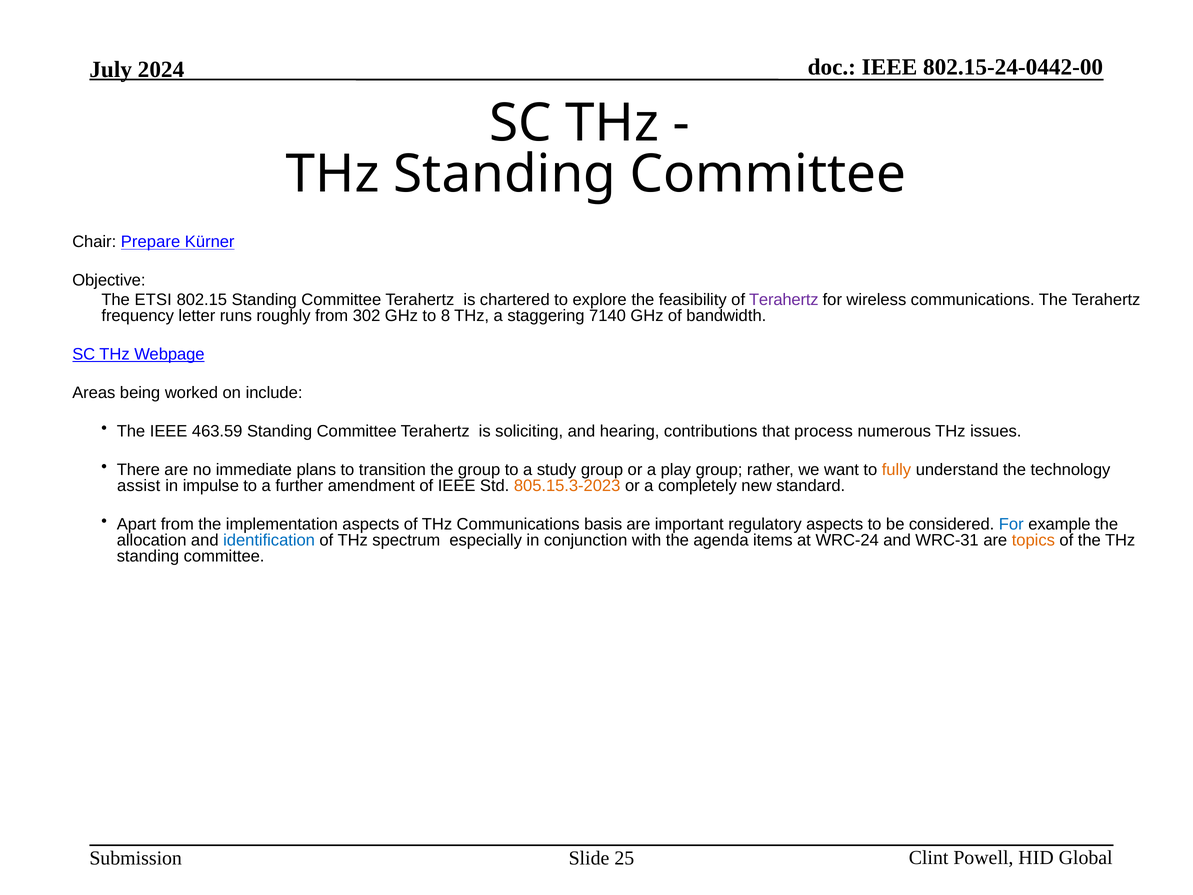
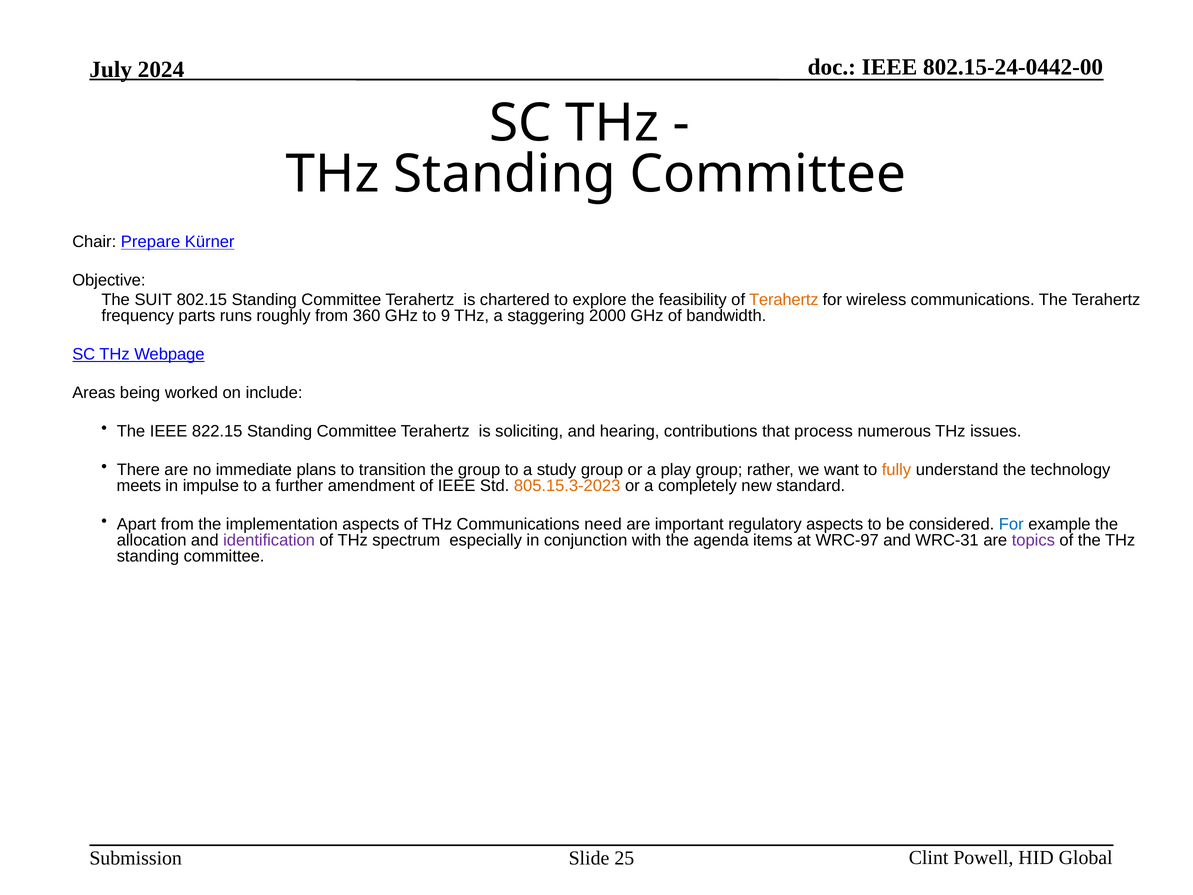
ETSI: ETSI -> SUIT
Terahertz at (784, 300) colour: purple -> orange
letter: letter -> parts
302: 302 -> 360
8: 8 -> 9
7140: 7140 -> 2000
463.59: 463.59 -> 822.15
assist: assist -> meets
basis: basis -> need
identification colour: blue -> purple
WRC-24: WRC-24 -> WRC-97
topics colour: orange -> purple
